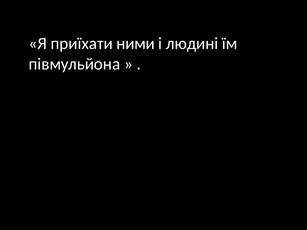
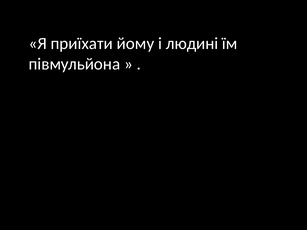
ними: ними -> йому
